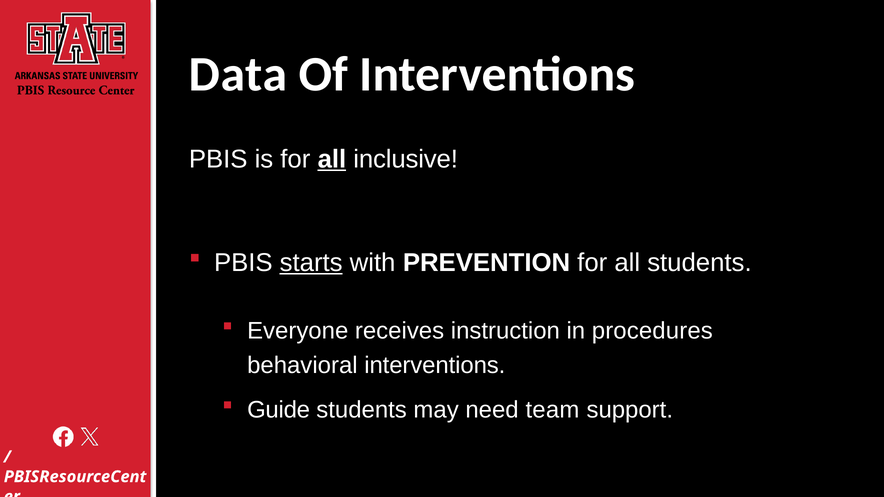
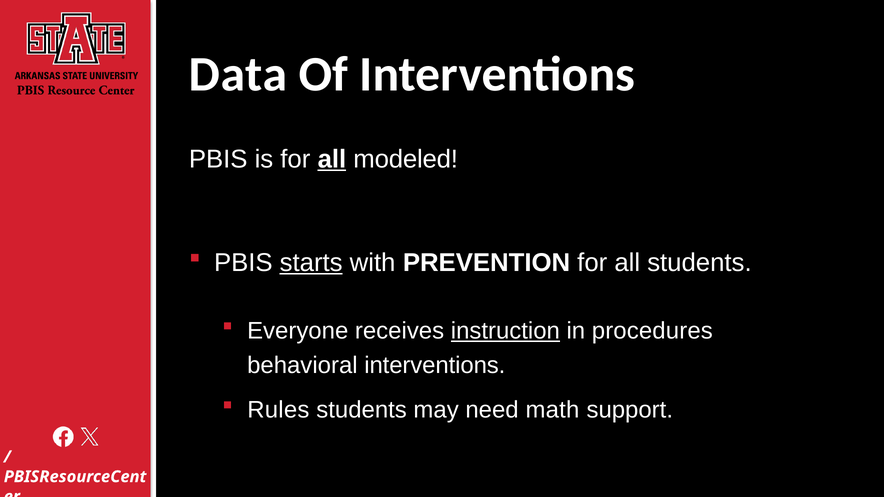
inclusive: inclusive -> modeled
instruction underline: none -> present
Guide: Guide -> Rules
team: team -> math
